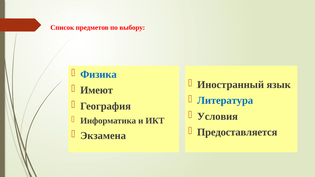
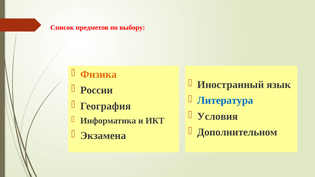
Физика colour: blue -> orange
Имеют: Имеют -> России
Предоставляется: Предоставляется -> Дополнительном
